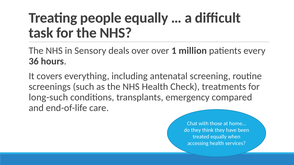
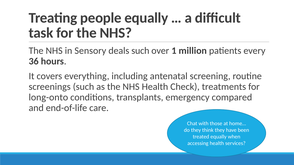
deals over: over -> such
long-such: long-such -> long-onto
